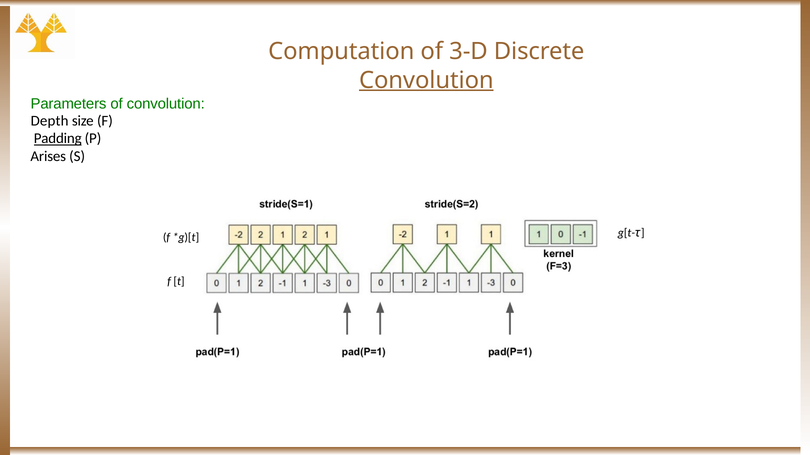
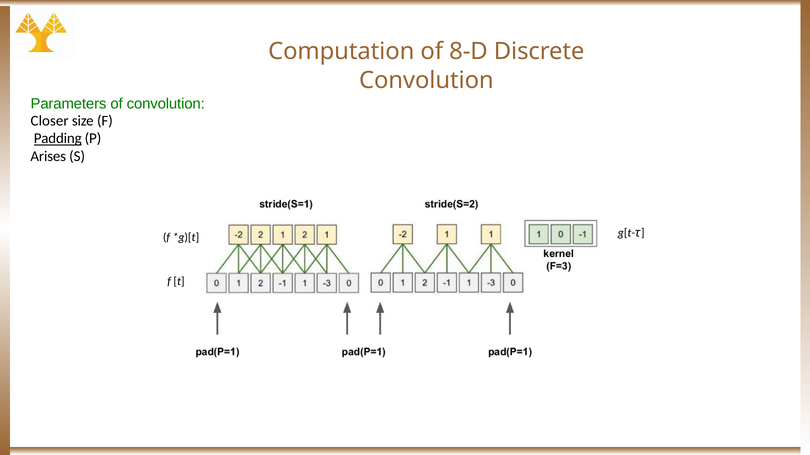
3-D: 3-D -> 8-D
Convolution at (426, 80) underline: present -> none
Depth: Depth -> Closer
